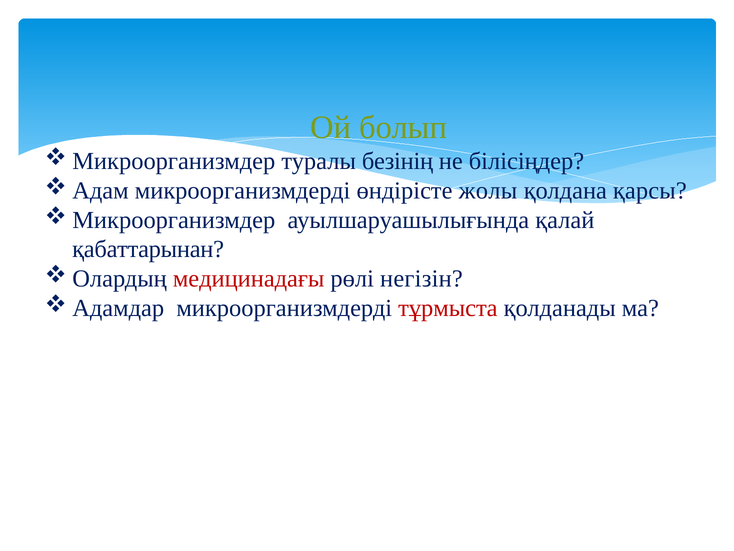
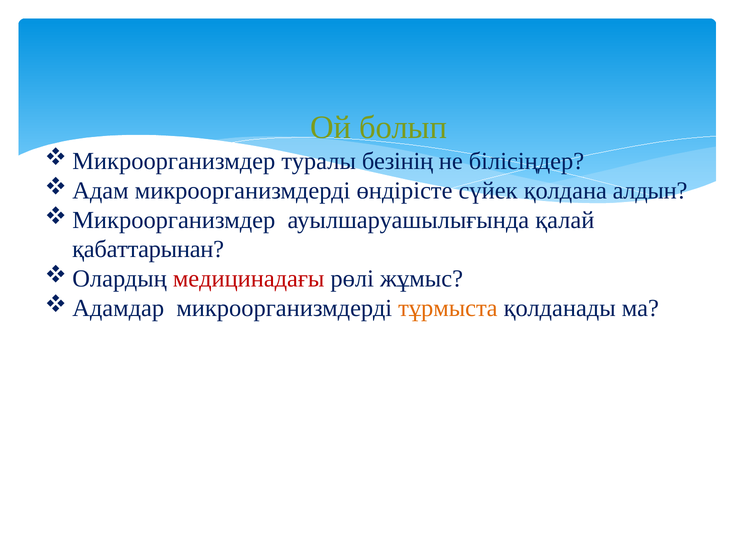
жолы: жолы -> сүйек
қарсы: қарсы -> алдын
негізін: негізін -> жұмыс
тұрмыста colour: red -> orange
